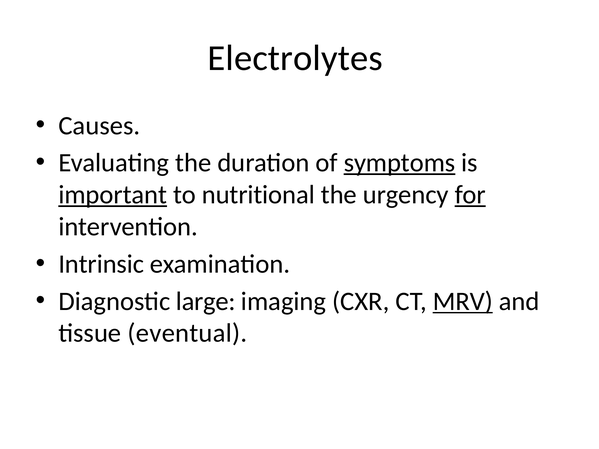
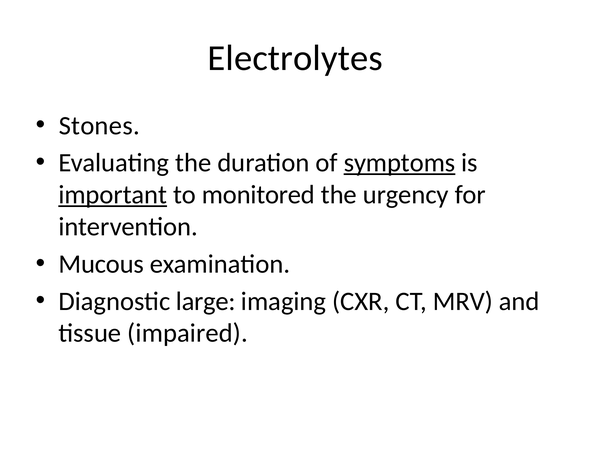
Causes: Causes -> Stones
nutritional: nutritional -> monitored
for underline: present -> none
Intrinsic: Intrinsic -> Mucous
MRV underline: present -> none
eventual: eventual -> impaired
